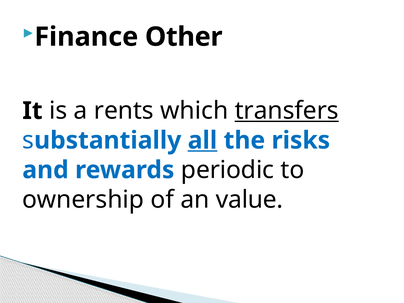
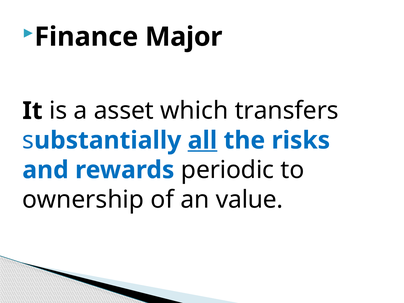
Other: Other -> Major
rents: rents -> asset
transfers underline: present -> none
